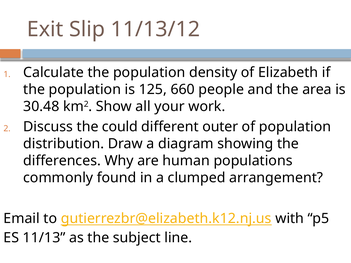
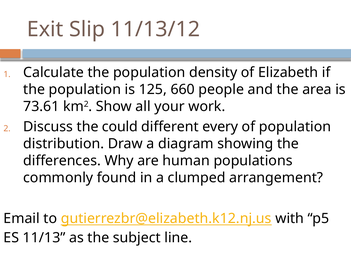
30.48: 30.48 -> 73.61
outer: outer -> every
